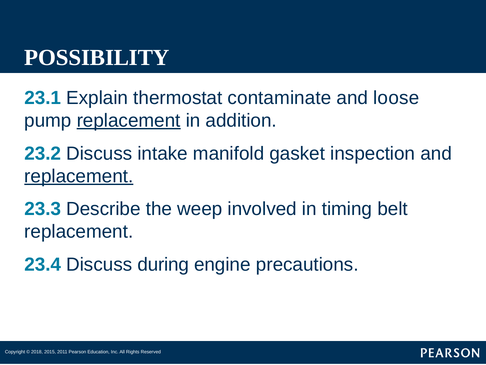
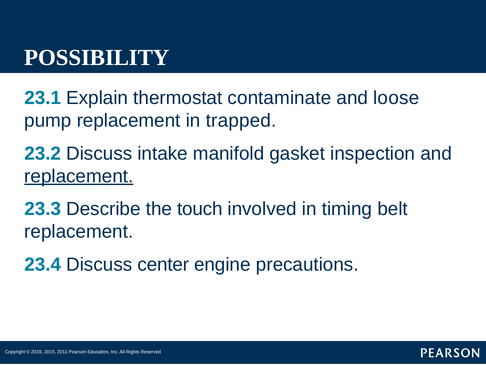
replacement at (129, 120) underline: present -> none
addition: addition -> trapped
weep: weep -> touch
during: during -> center
